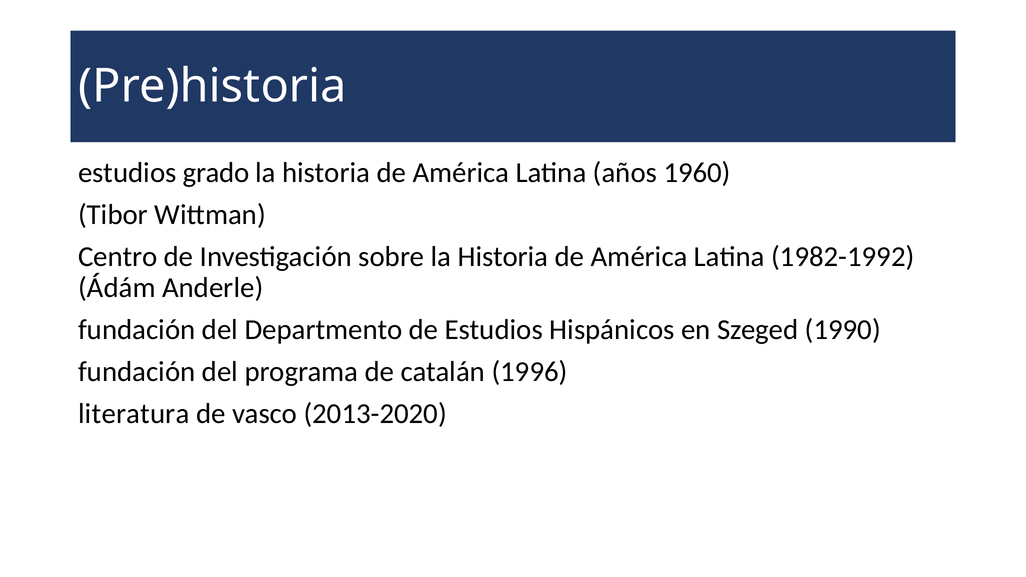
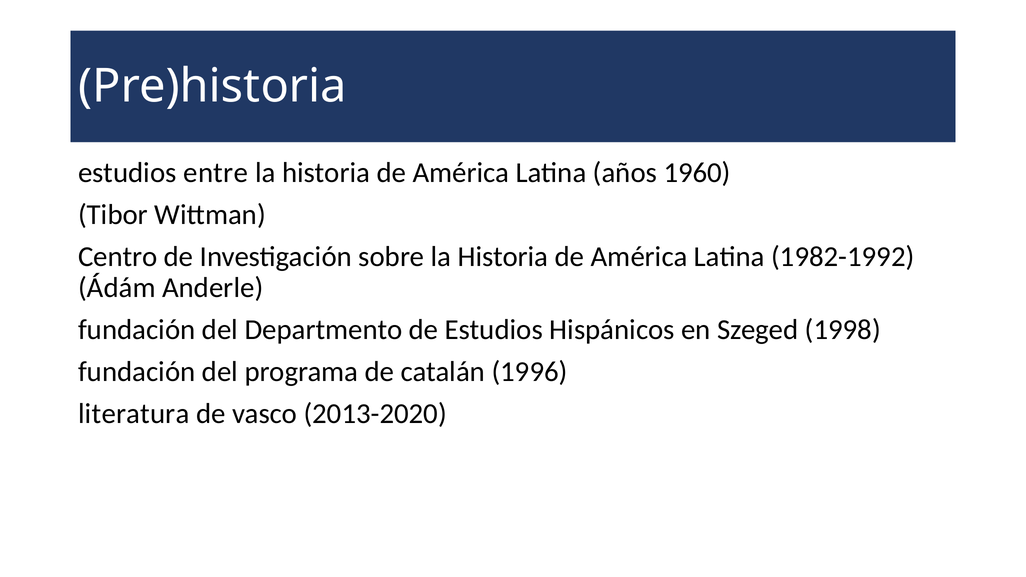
grado: grado -> entre
1990: 1990 -> 1998
